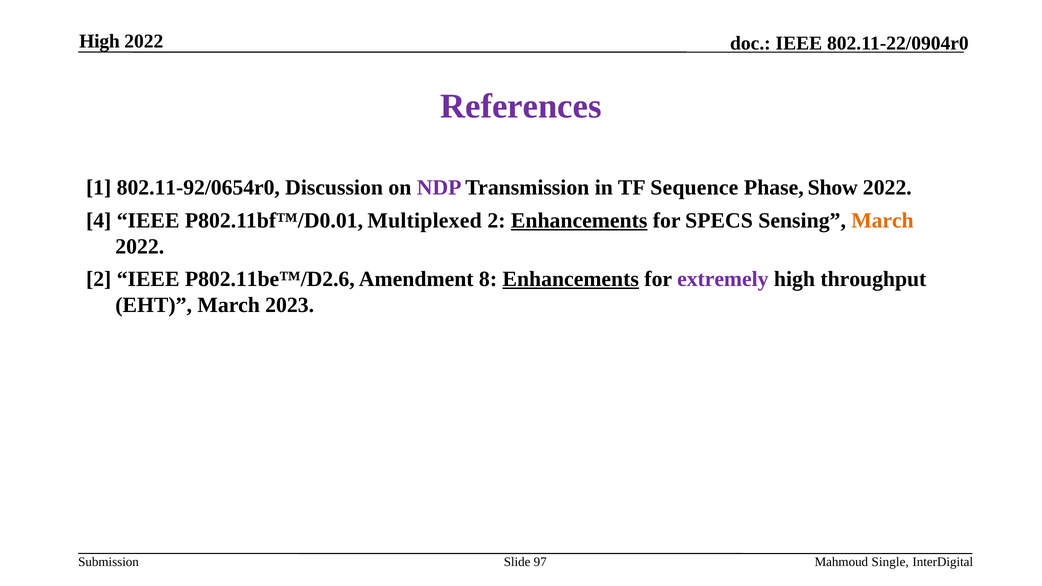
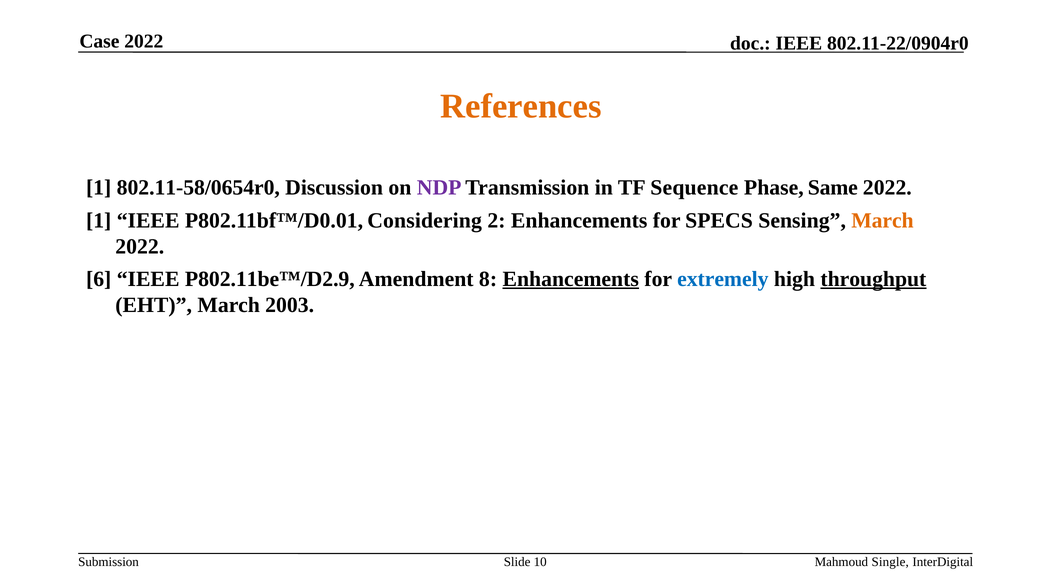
High at (100, 41): High -> Case
References colour: purple -> orange
802.11-92/0654r0: 802.11-92/0654r0 -> 802.11-58/0654r0
Show: Show -> Same
4 at (99, 220): 4 -> 1
Multiplexed: Multiplexed -> Considering
Enhancements at (579, 220) underline: present -> none
2 at (99, 279): 2 -> 6
P802.11be™/D2.6: P802.11be™/D2.6 -> P802.11be™/D2.9
extremely colour: purple -> blue
throughput underline: none -> present
2023: 2023 -> 2003
97: 97 -> 10
